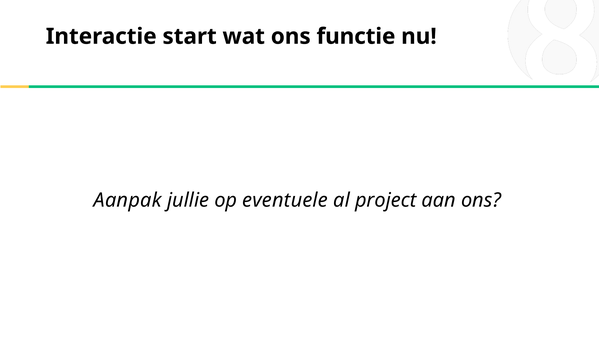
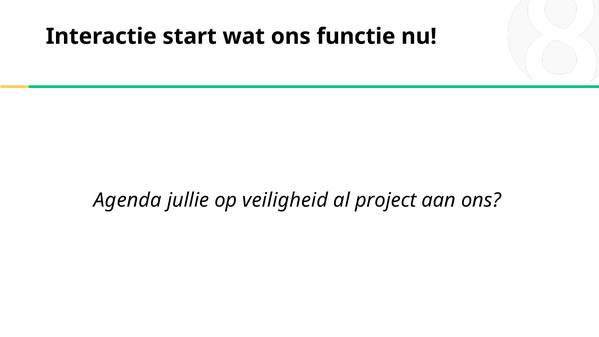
Aanpak: Aanpak -> Agenda
eventuele: eventuele -> veiligheid
